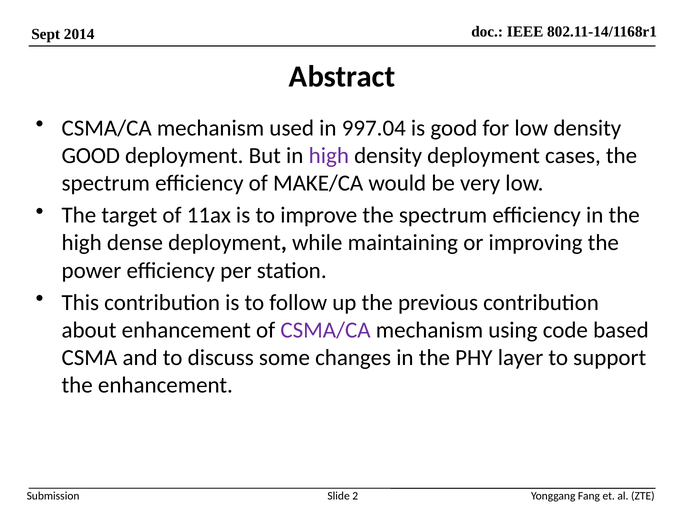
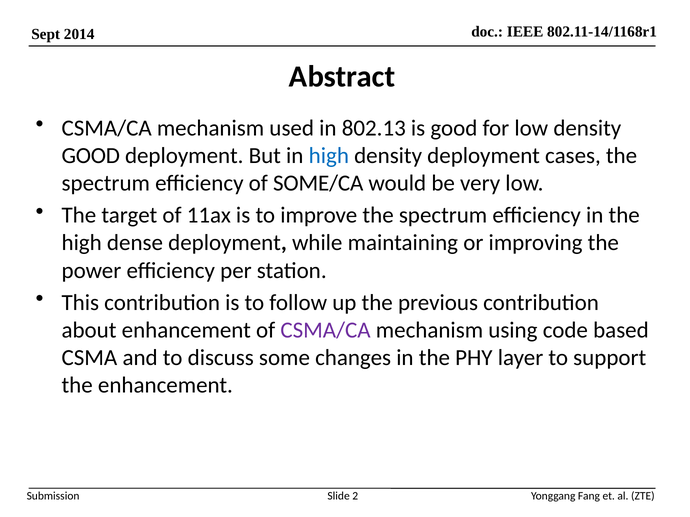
997.04: 997.04 -> 802.13
high at (329, 156) colour: purple -> blue
MAKE/CA: MAKE/CA -> SOME/CA
